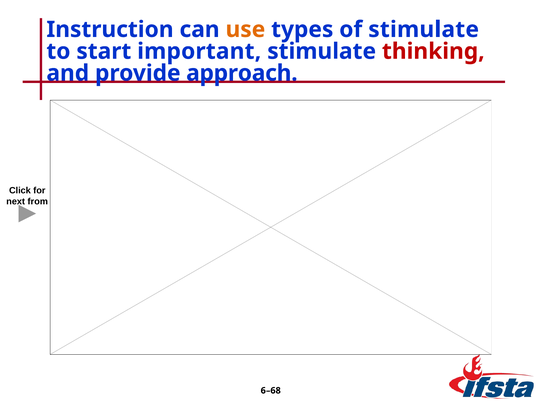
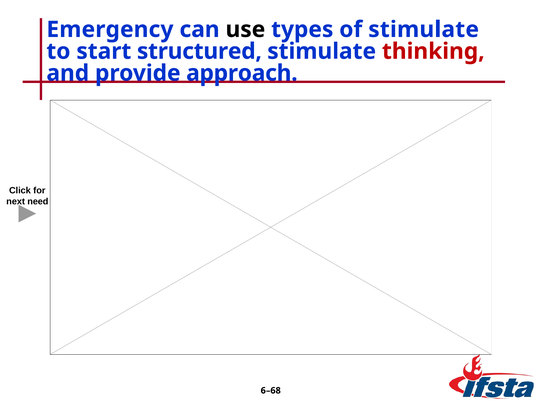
Instruction: Instruction -> Emergency
use colour: orange -> black
important: important -> structured
from: from -> need
